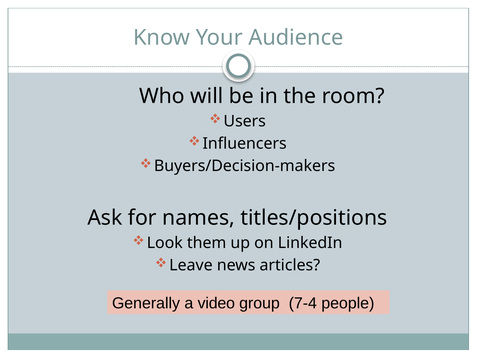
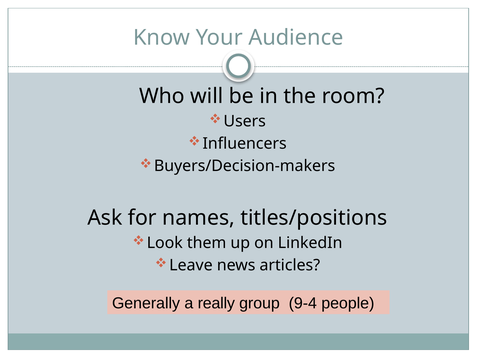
video: video -> really
7-4: 7-4 -> 9-4
